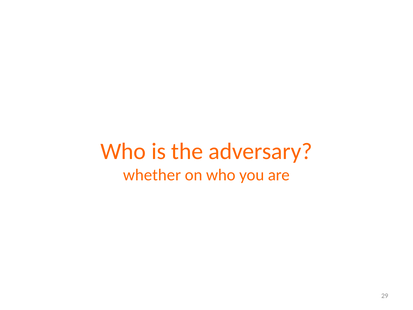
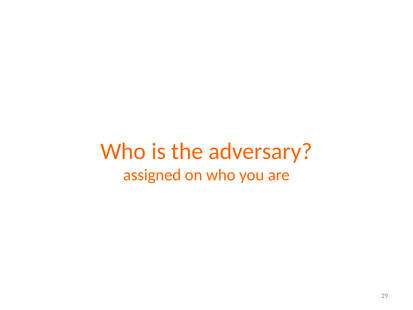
whether: whether -> assigned
